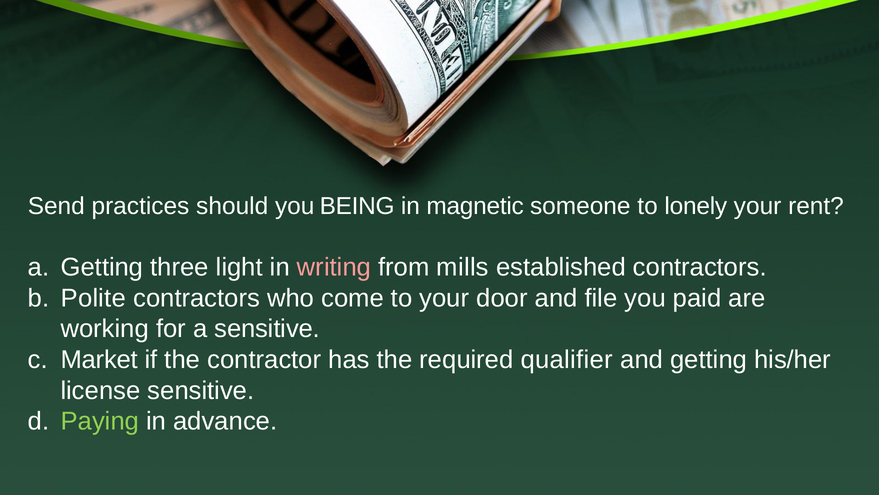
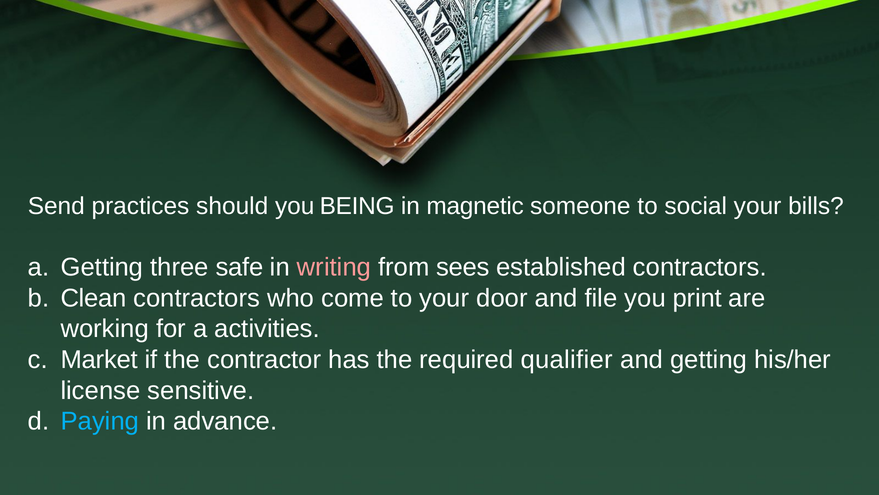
lonely: lonely -> social
rent: rent -> bills
light: light -> safe
mills: mills -> sees
Polite: Polite -> Clean
paid: paid -> print
a sensitive: sensitive -> activities
Paying colour: light green -> light blue
